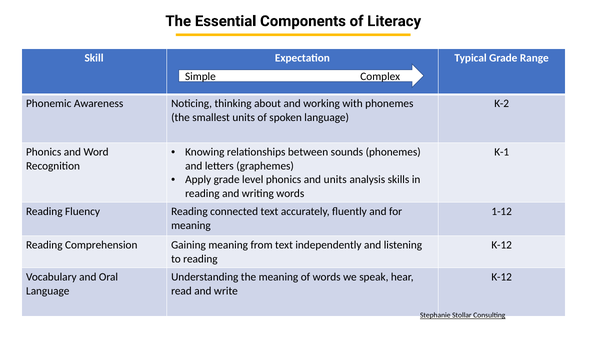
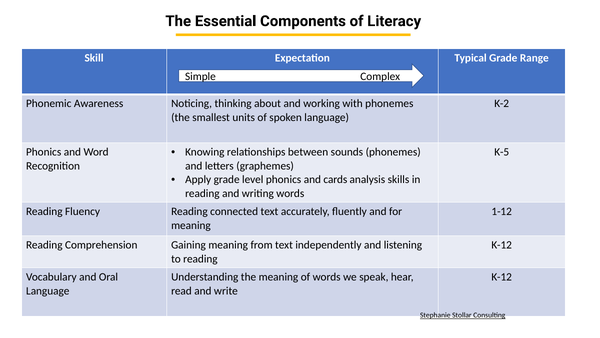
K-1: K-1 -> K-5
and units: units -> cards
